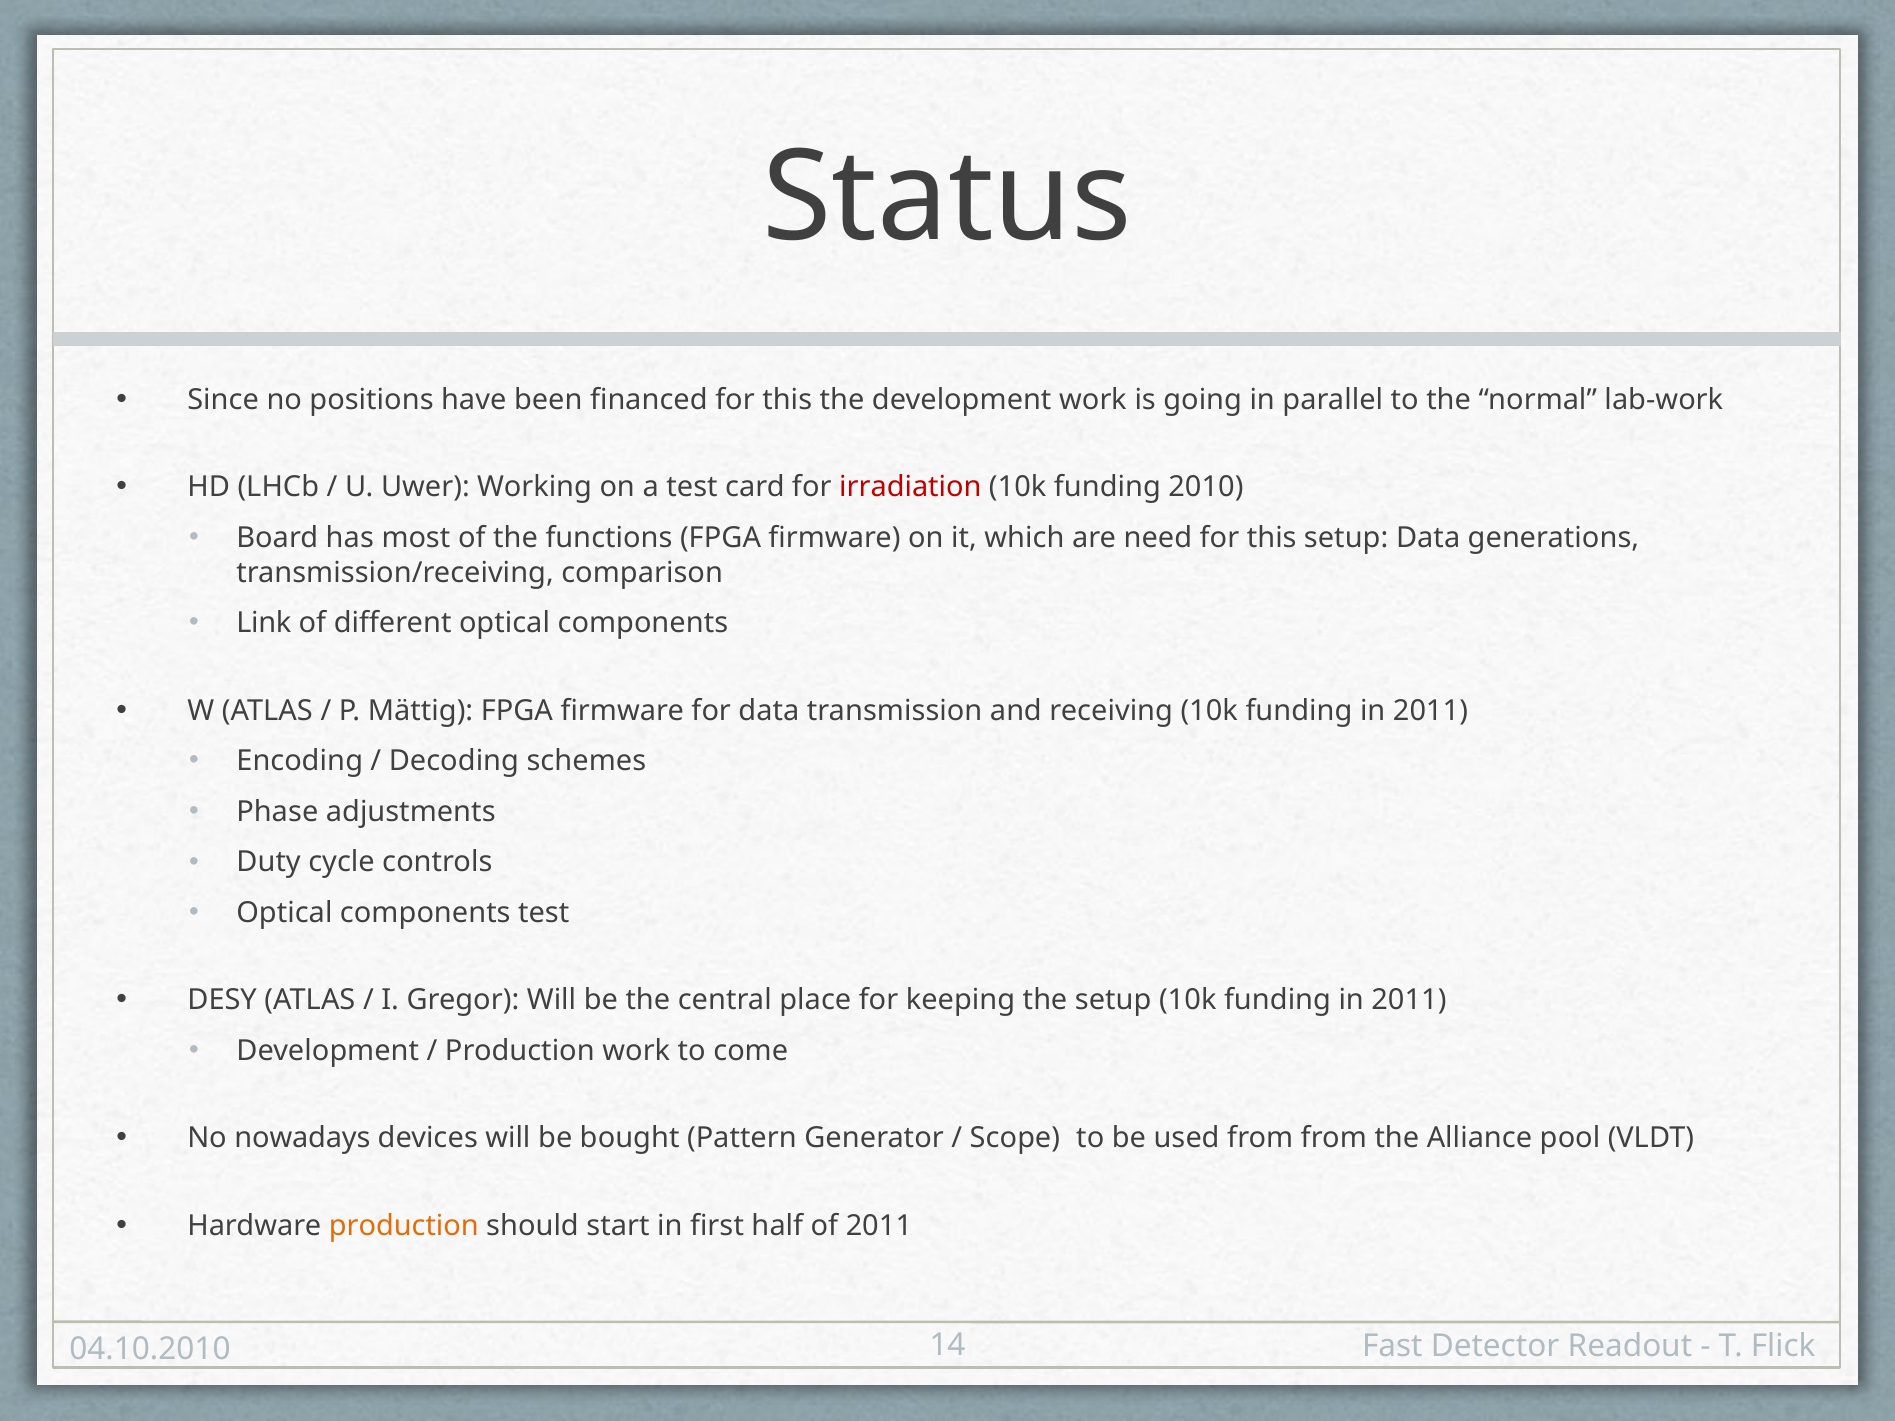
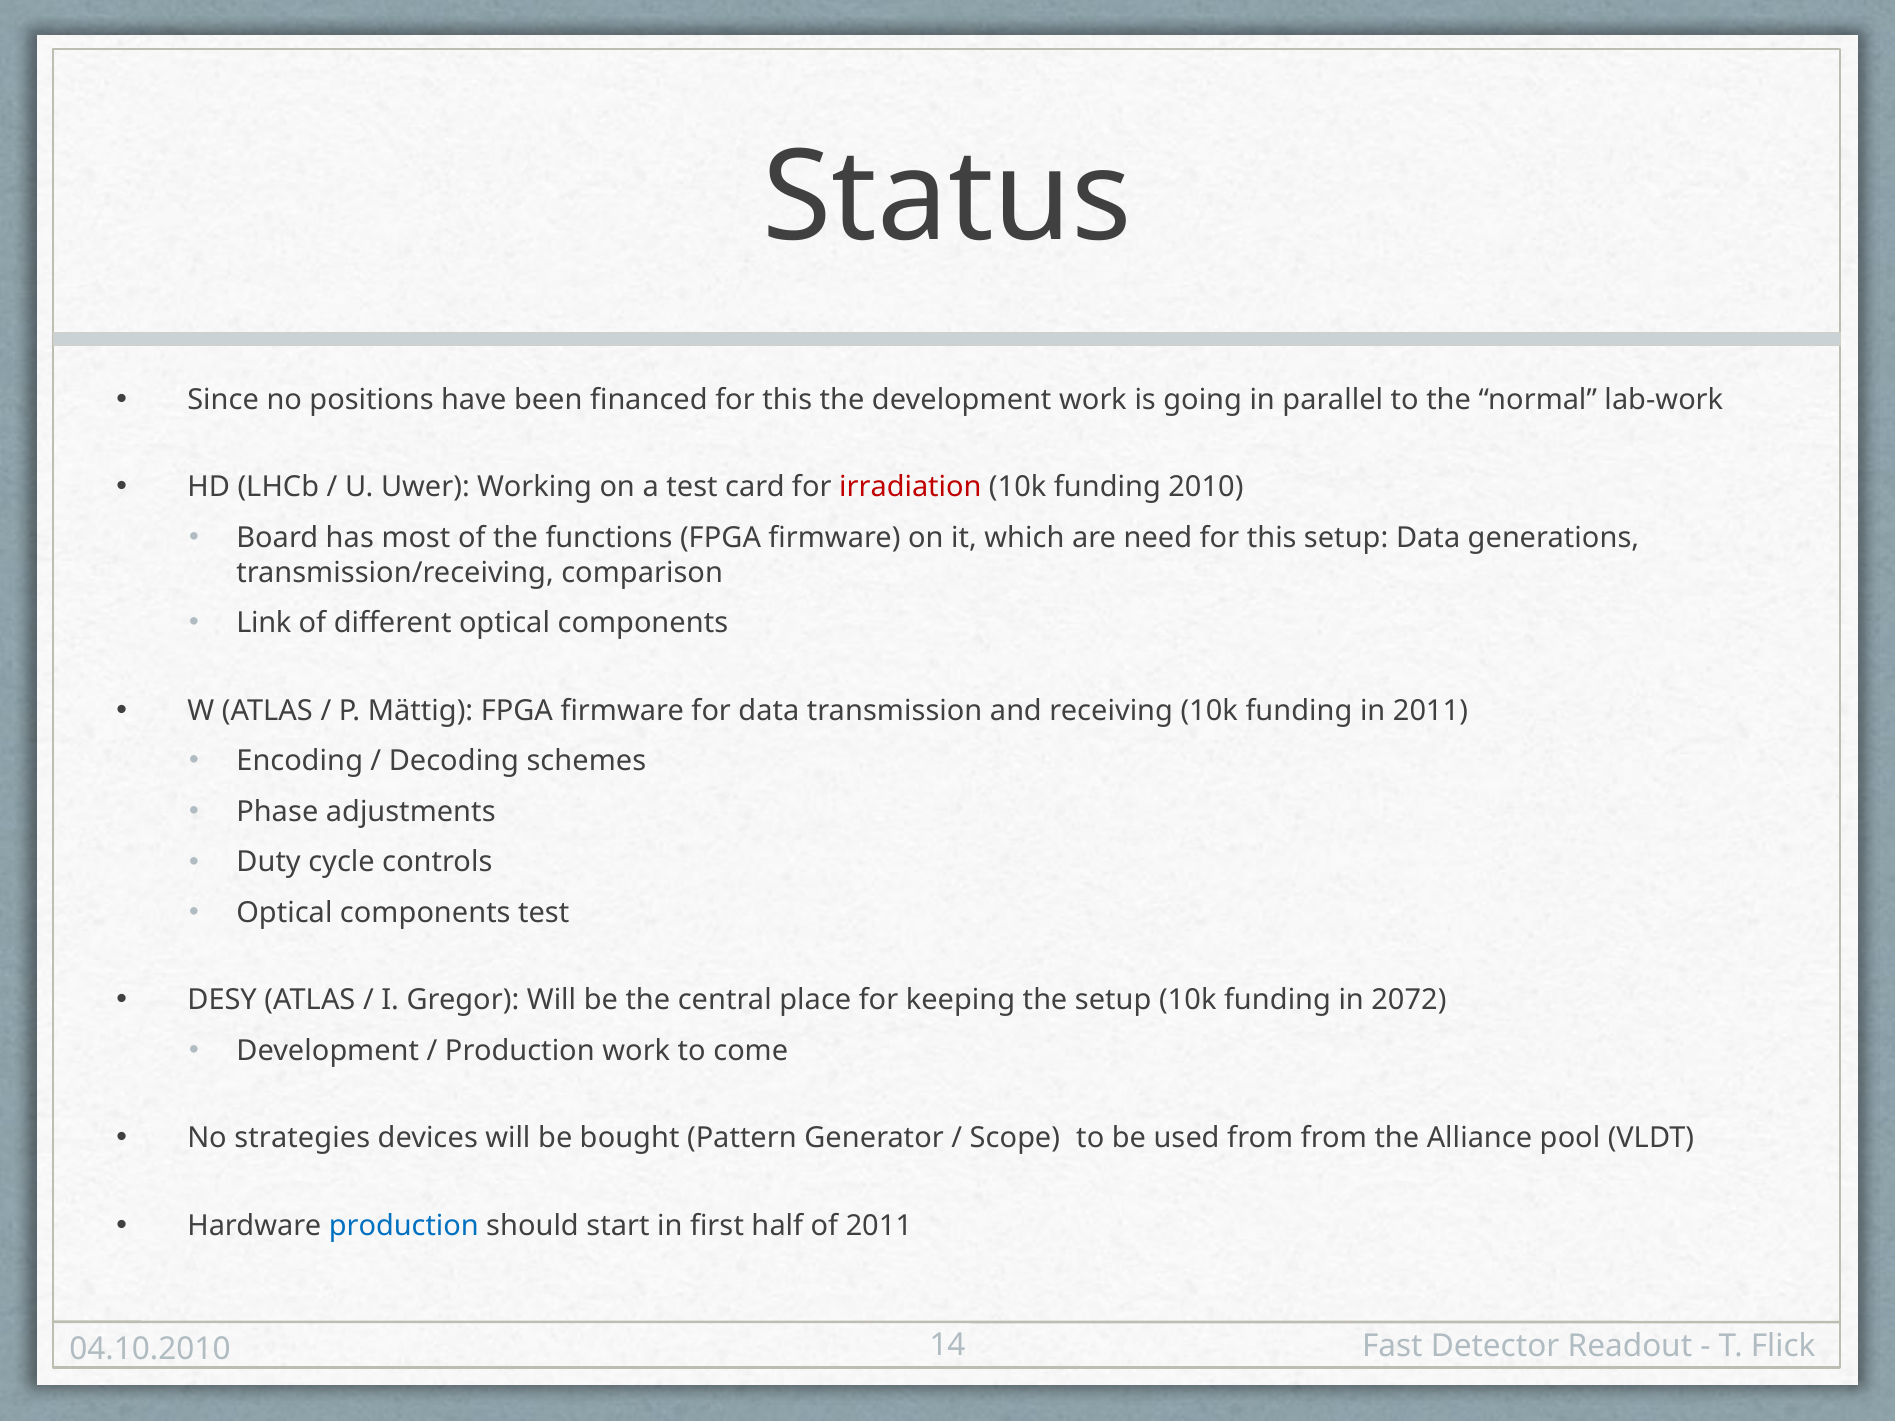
2011 at (1409, 1001): 2011 -> 2072
nowadays: nowadays -> strategies
production at (404, 1226) colour: orange -> blue
